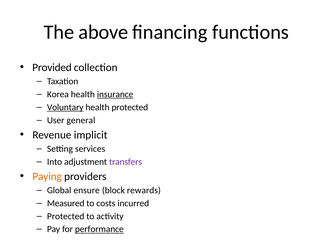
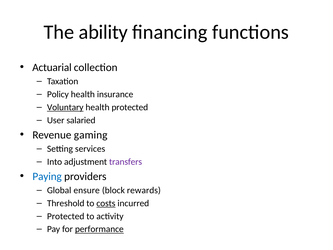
above: above -> ability
Provided: Provided -> Actuarial
Korea: Korea -> Policy
insurance underline: present -> none
general: general -> salaried
implicit: implicit -> gaming
Paying colour: orange -> blue
Measured: Measured -> Threshold
costs underline: none -> present
